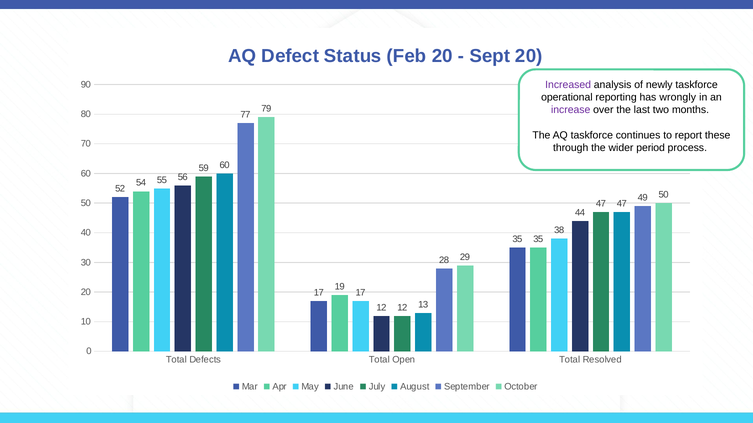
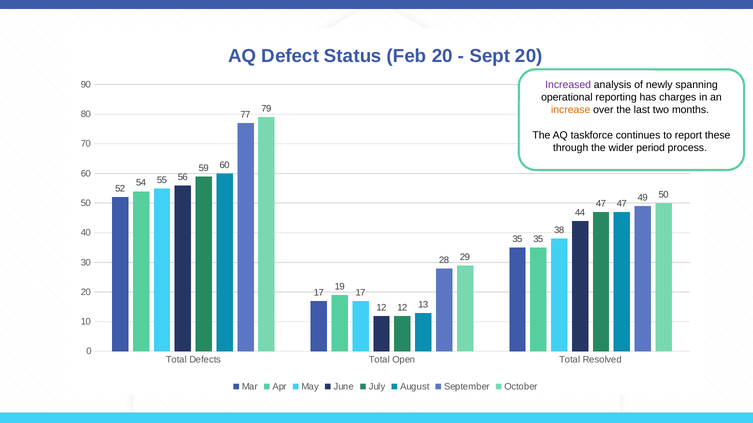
newly taskforce: taskforce -> spanning
wrongly: wrongly -> charges
increase colour: purple -> orange
